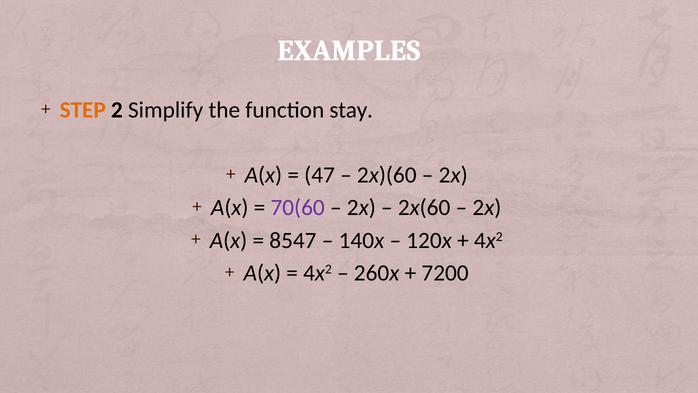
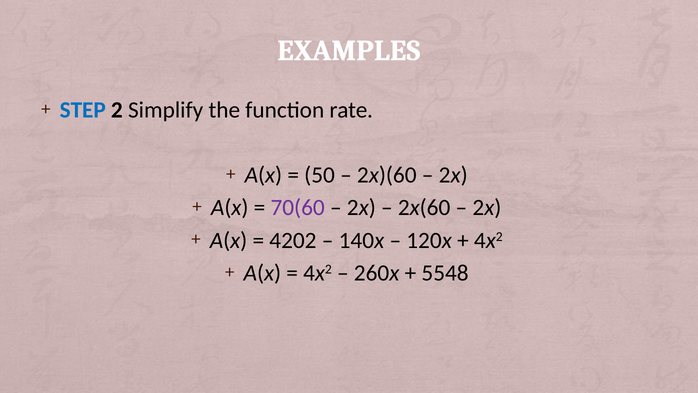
STEP colour: orange -> blue
stay: stay -> rate
47: 47 -> 50
8547: 8547 -> 4202
7200: 7200 -> 5548
